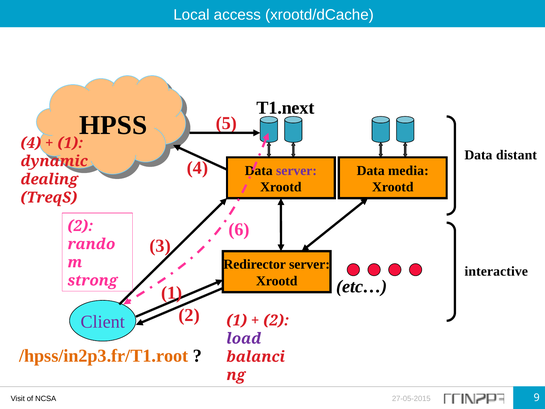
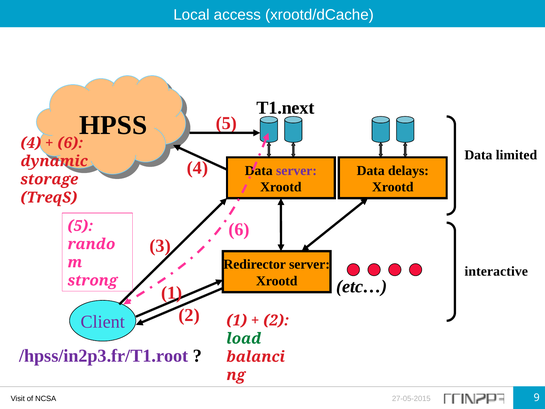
1 at (70, 143): 1 -> 6
distant: distant -> limited
media: media -> delays
dealing: dealing -> storage
2 at (81, 226): 2 -> 5
load colour: purple -> green
/hpss/in2p3.fr/T1.root colour: orange -> purple
